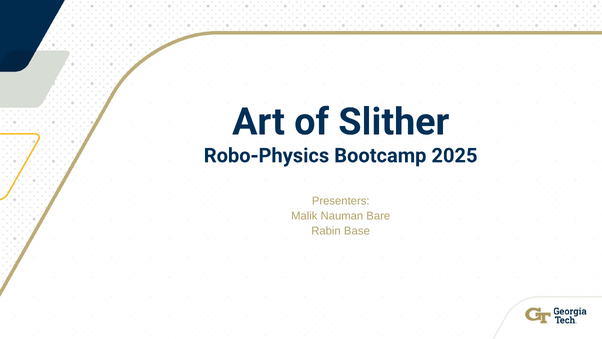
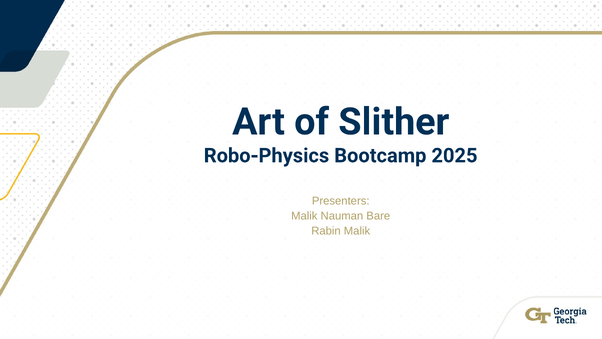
Rabin Base: Base -> Malik
